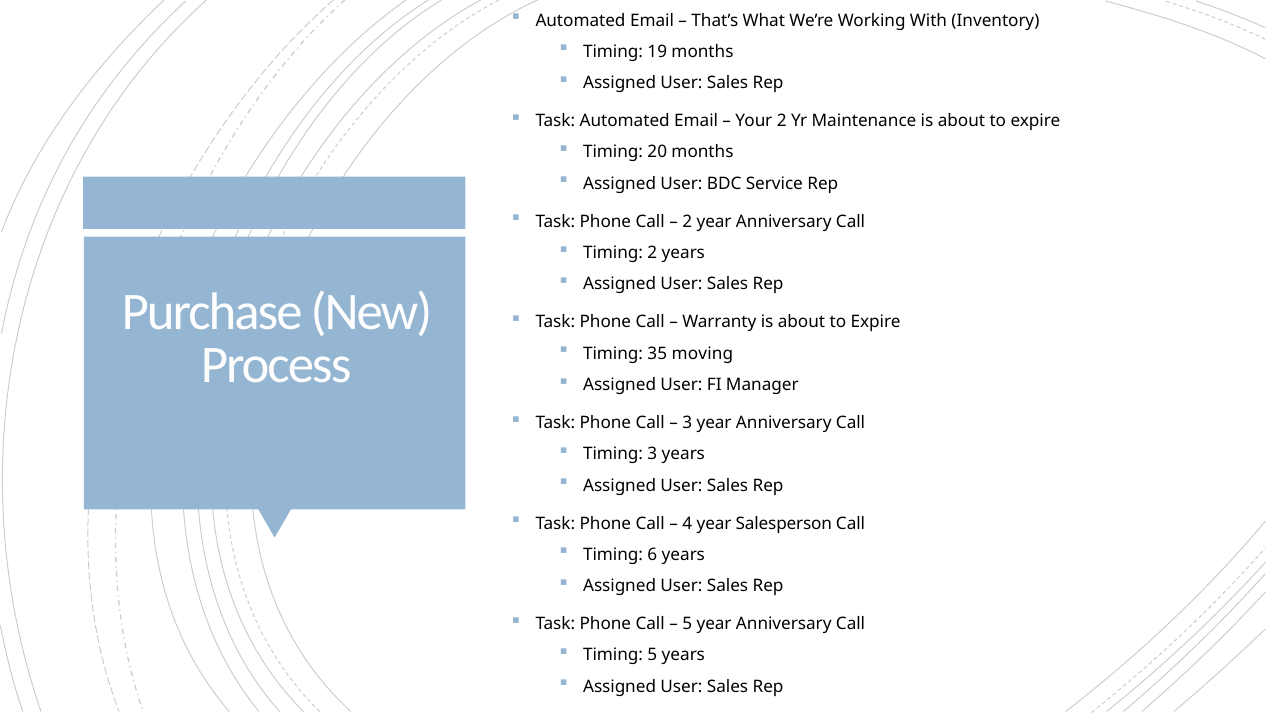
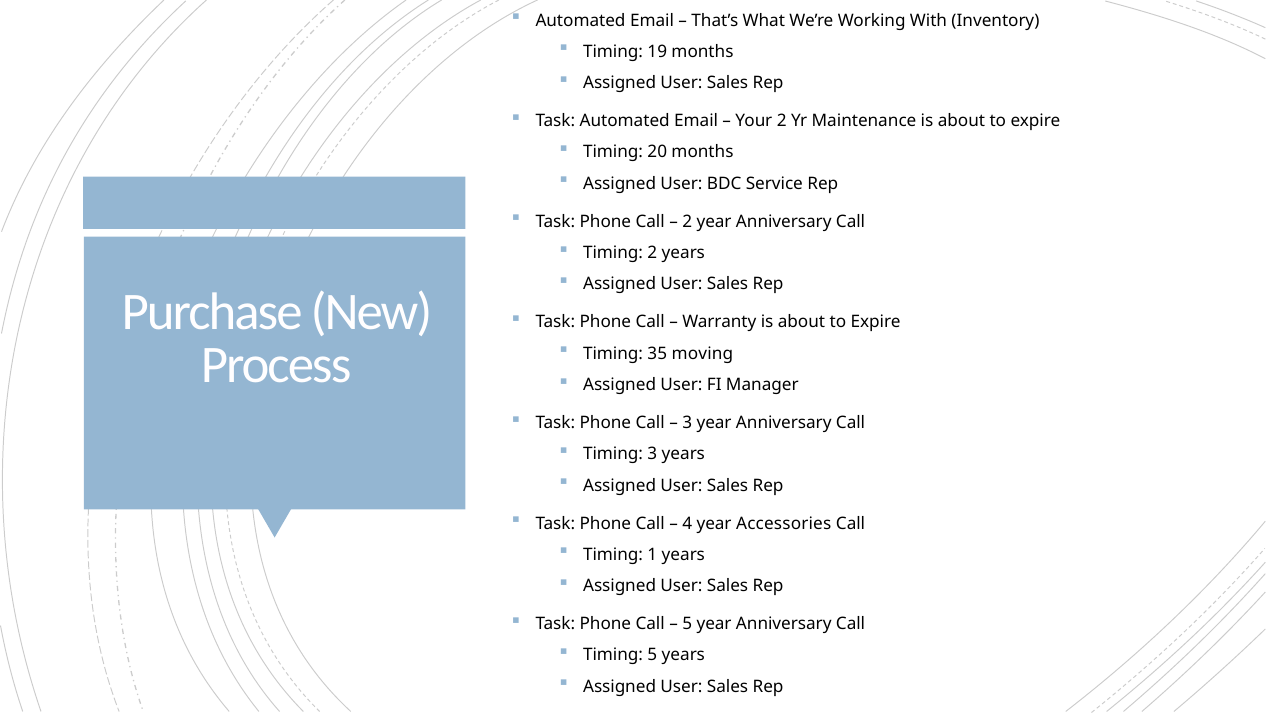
Salesperson: Salesperson -> Accessories
6: 6 -> 1
